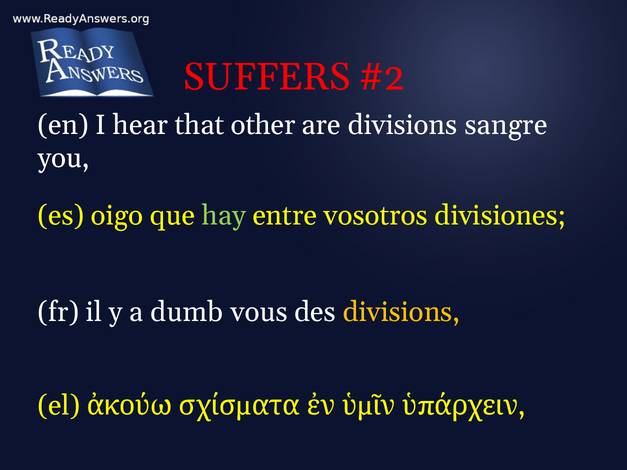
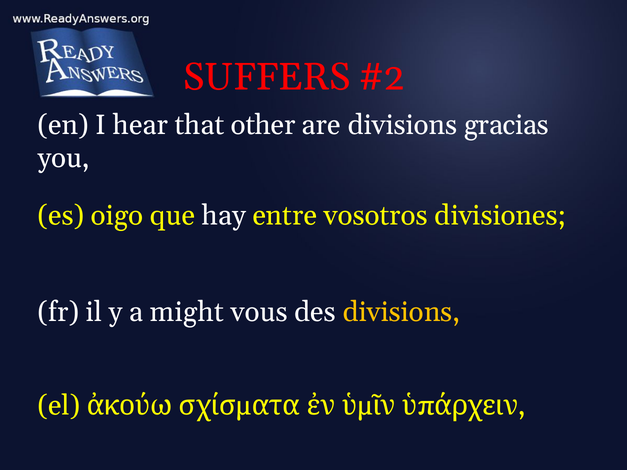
sangre: sangre -> gracias
hay colour: light green -> white
dumb: dumb -> might
